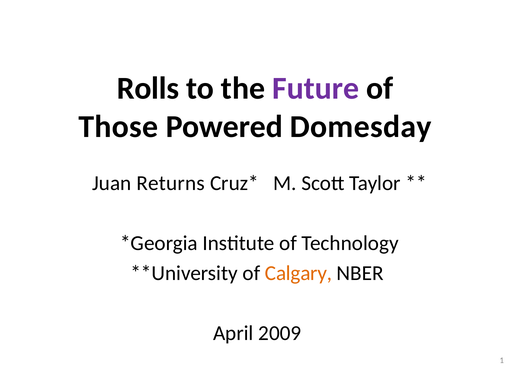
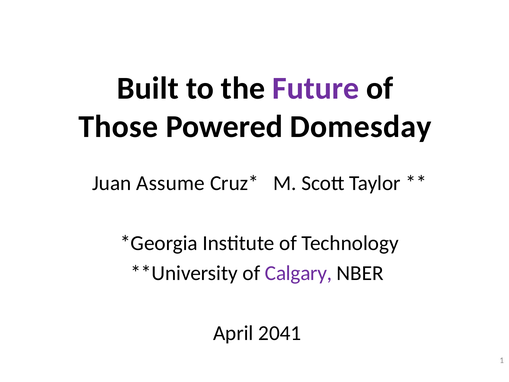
Rolls: Rolls -> Built
Returns: Returns -> Assume
Calgary colour: orange -> purple
2009: 2009 -> 2041
